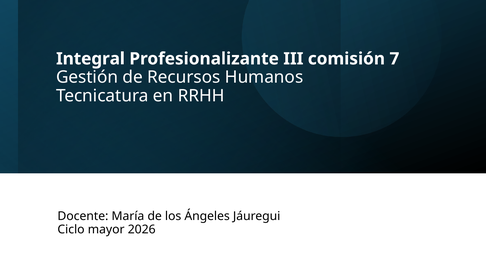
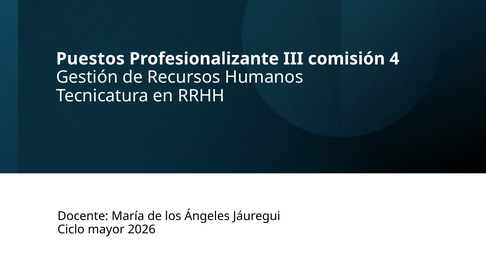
Integral: Integral -> Puestos
7: 7 -> 4
